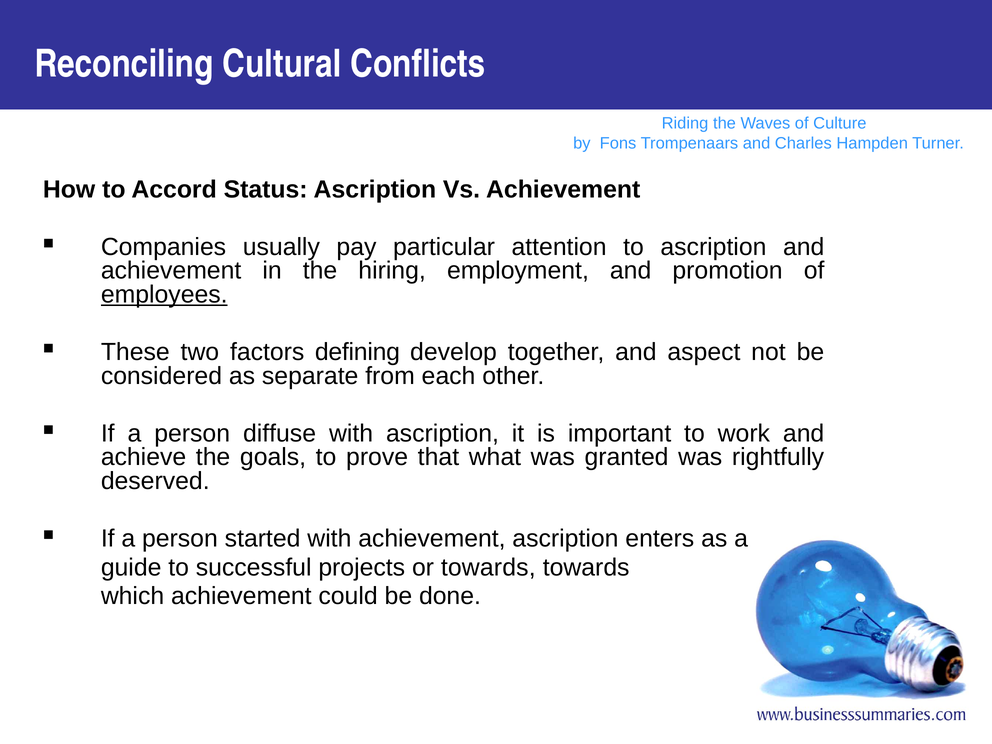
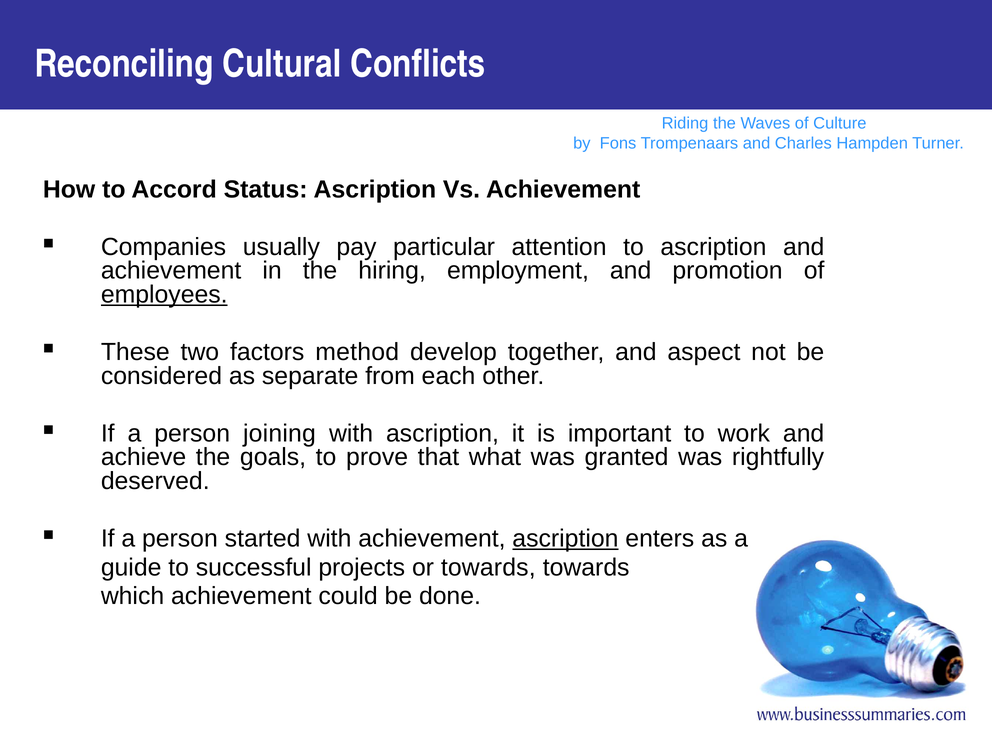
defining: defining -> method
diffuse: diffuse -> joining
ascription at (565, 539) underline: none -> present
